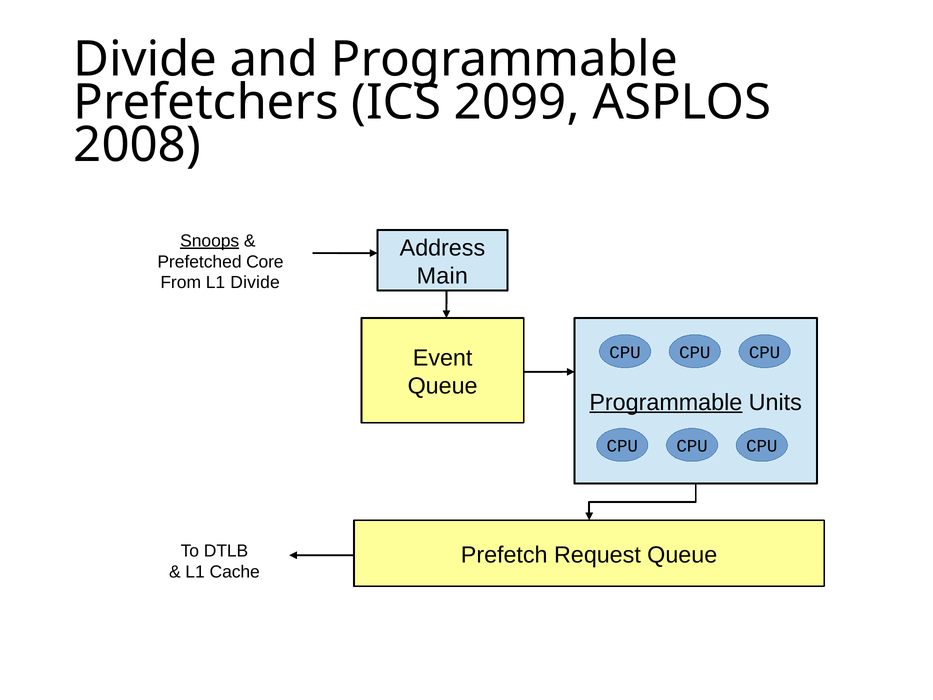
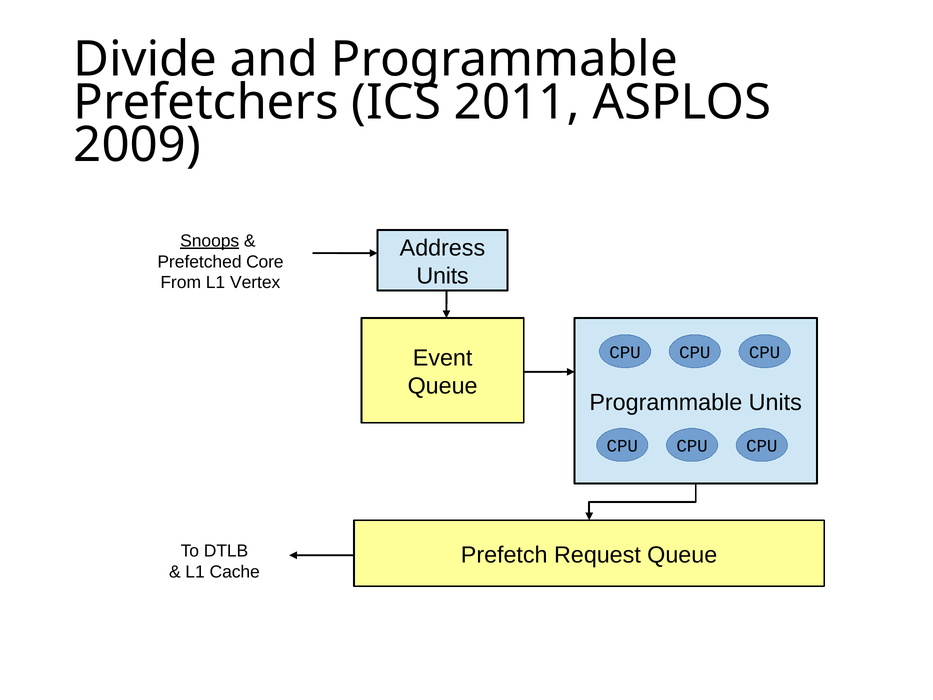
2099: 2099 -> 2011
2008: 2008 -> 2009
Main at (442, 276): Main -> Units
L1 Divide: Divide -> Vertex
Programmable at (666, 402) underline: present -> none
